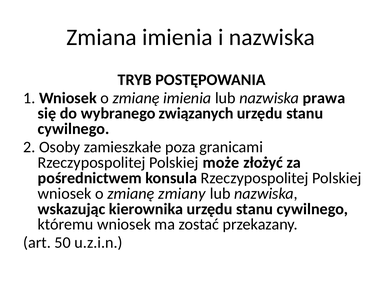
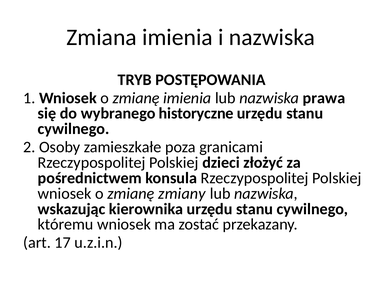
związanych: związanych -> historyczne
może: może -> dzieci
50: 50 -> 17
